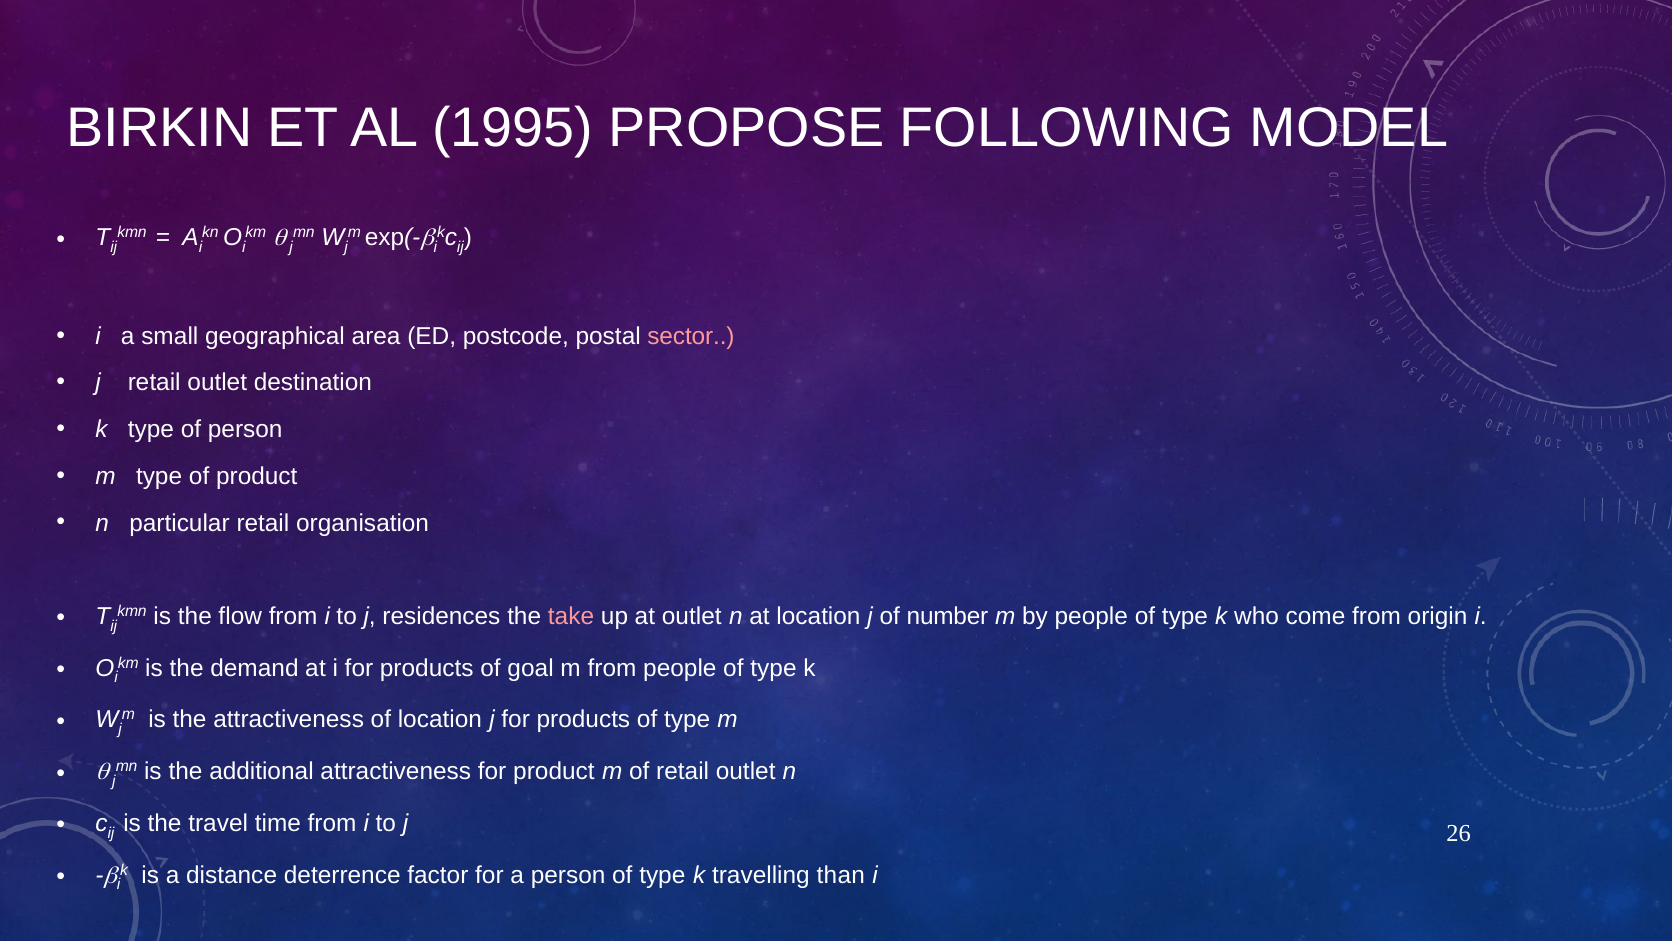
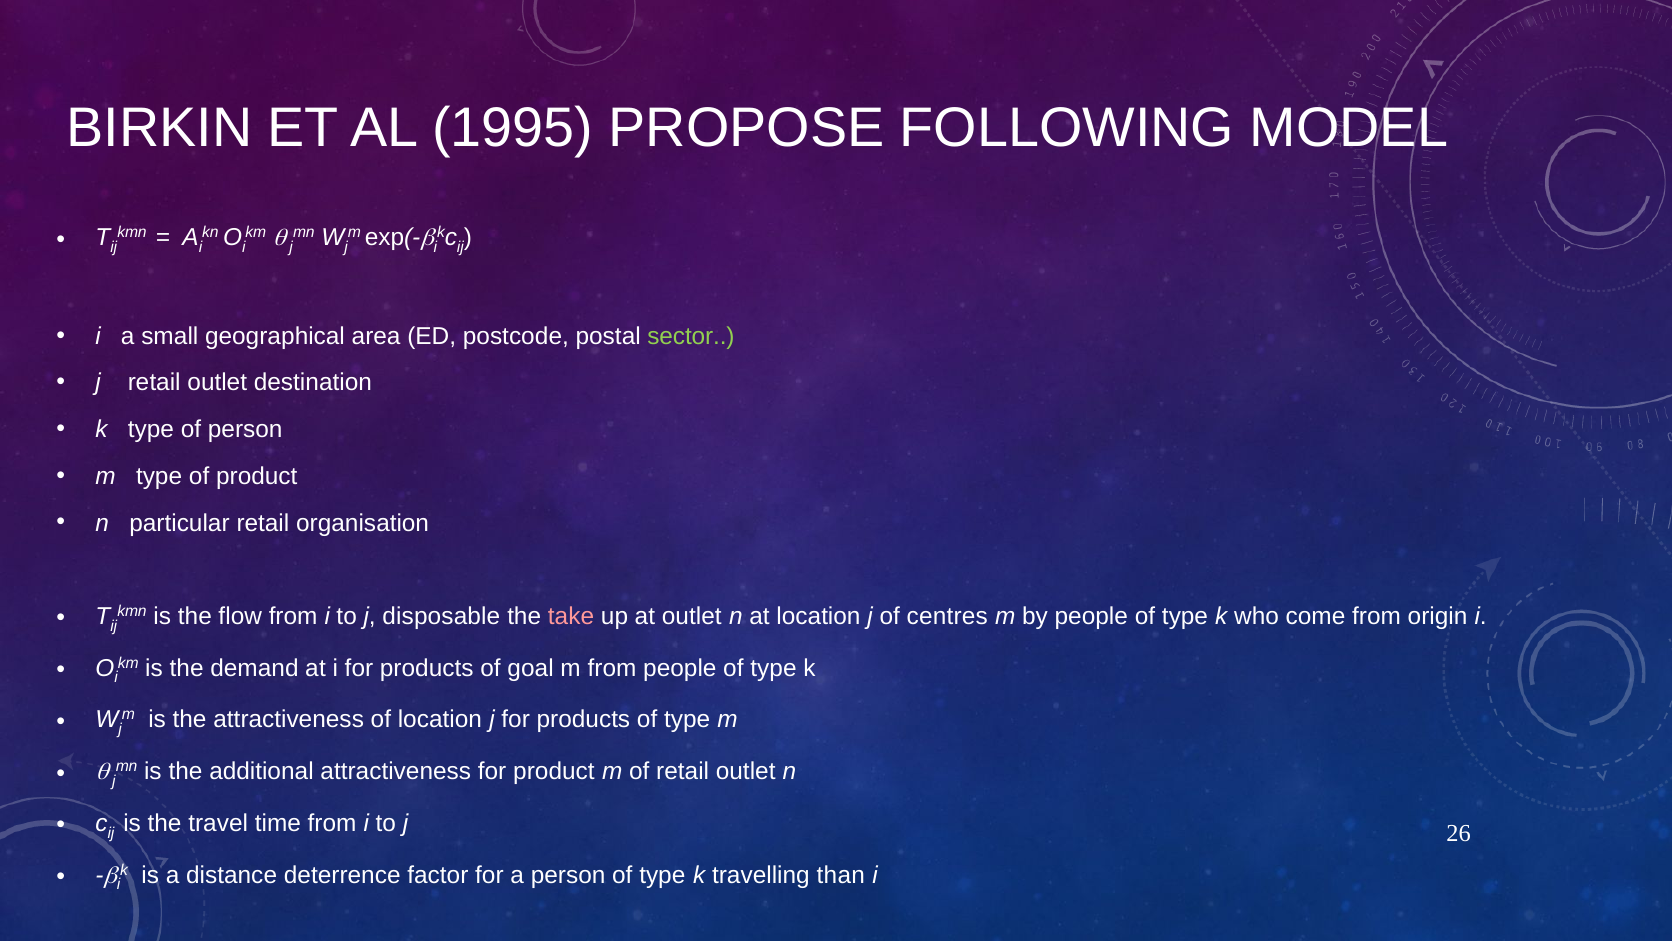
sector colour: pink -> light green
residences: residences -> disposable
number: number -> centres
